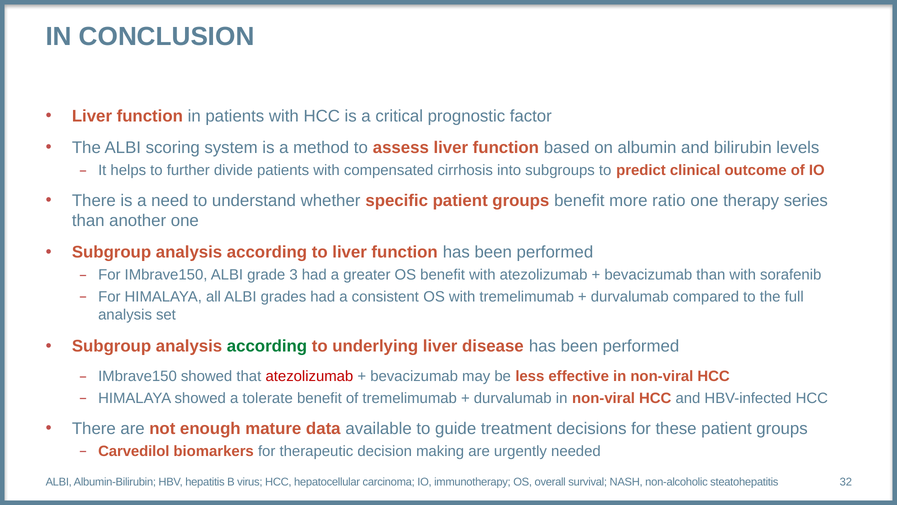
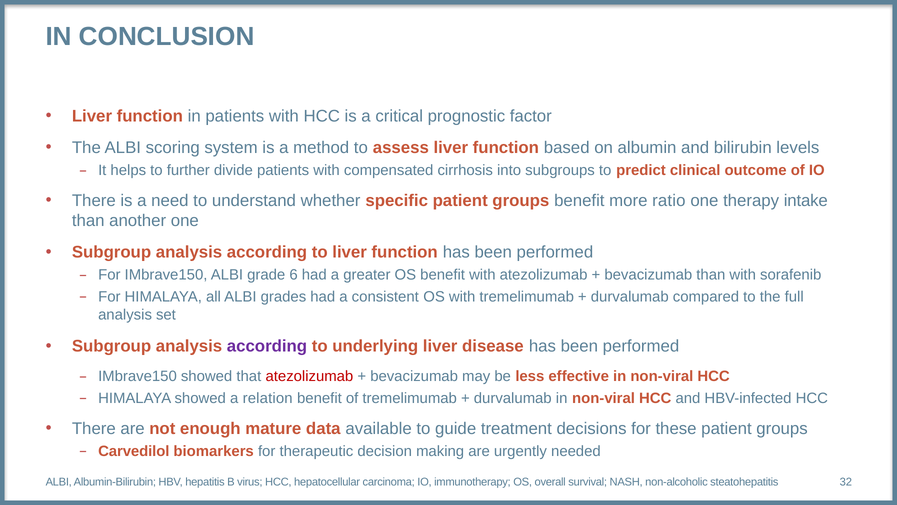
series: series -> intake
3: 3 -> 6
according at (267, 346) colour: green -> purple
tolerate: tolerate -> relation
